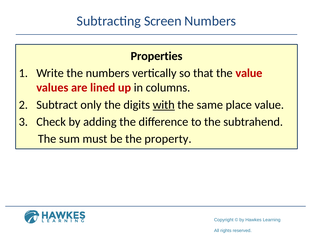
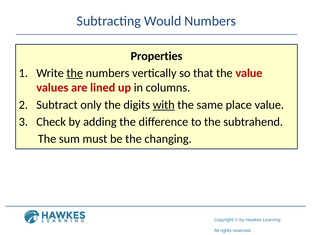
Screen: Screen -> Would
the at (75, 73) underline: none -> present
property: property -> changing
